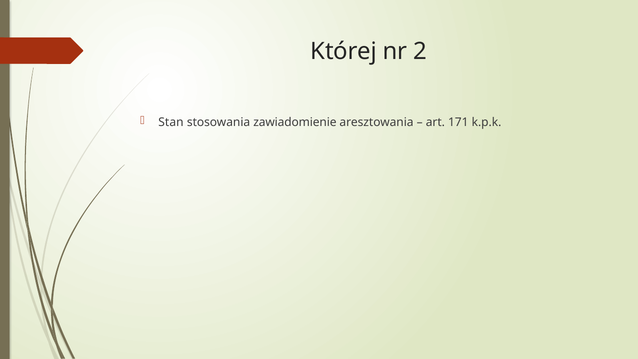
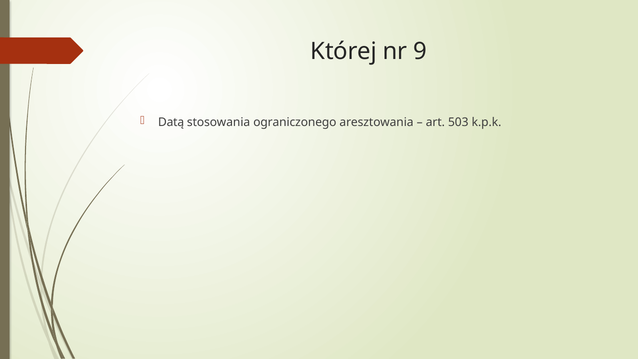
2: 2 -> 9
Stan: Stan -> Datą
zawiadomienie: zawiadomienie -> ograniczonego
171: 171 -> 503
